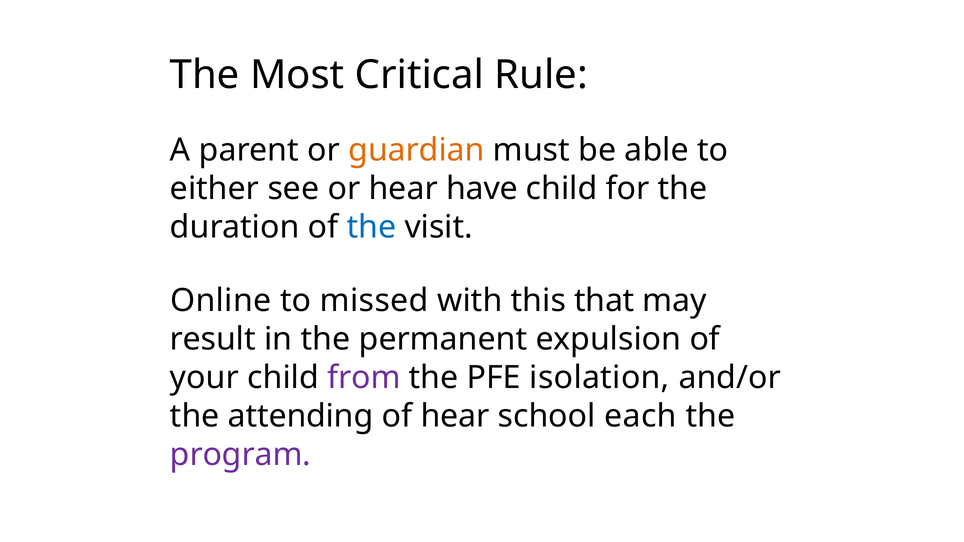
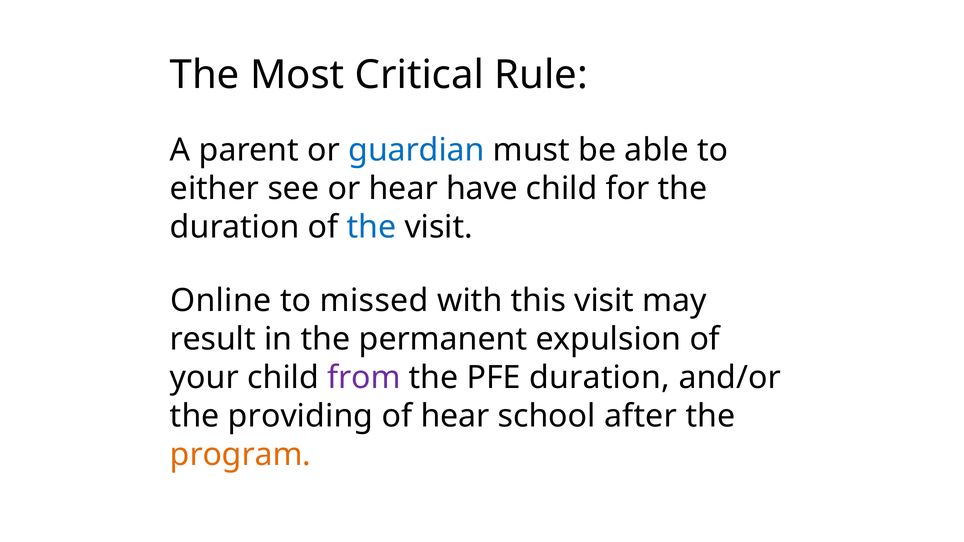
guardian colour: orange -> blue
this that: that -> visit
PFE isolation: isolation -> duration
attending: attending -> providing
each: each -> after
program colour: purple -> orange
